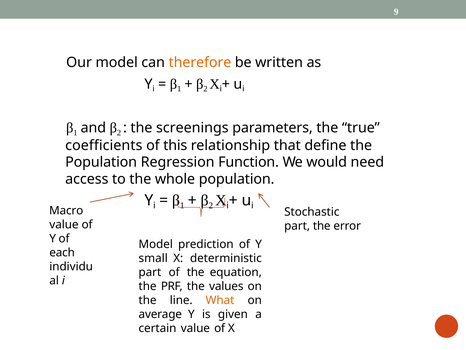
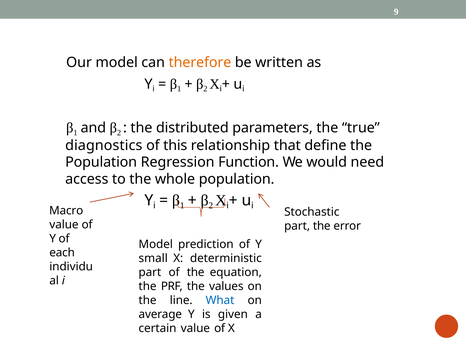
screenings: screenings -> distributed
coefficients: coefficients -> diagnostics
What colour: orange -> blue
